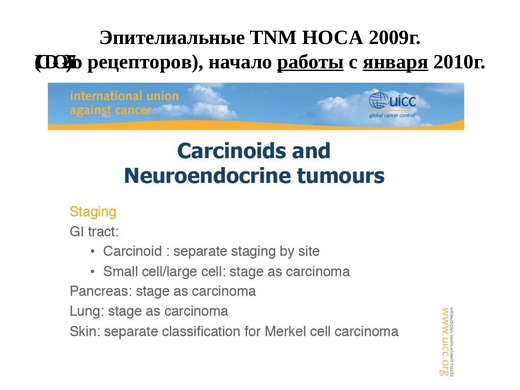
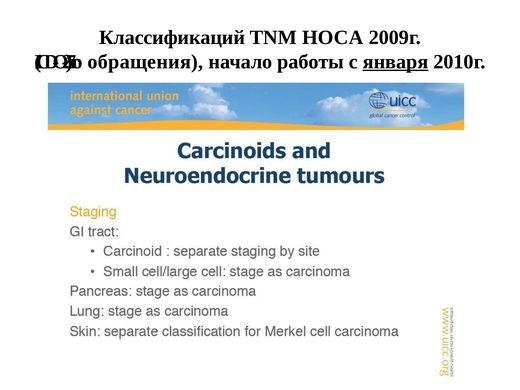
Эпителиальные: Эпителиальные -> Классификаций
рецепторов: рецепторов -> обращения
работы underline: present -> none
